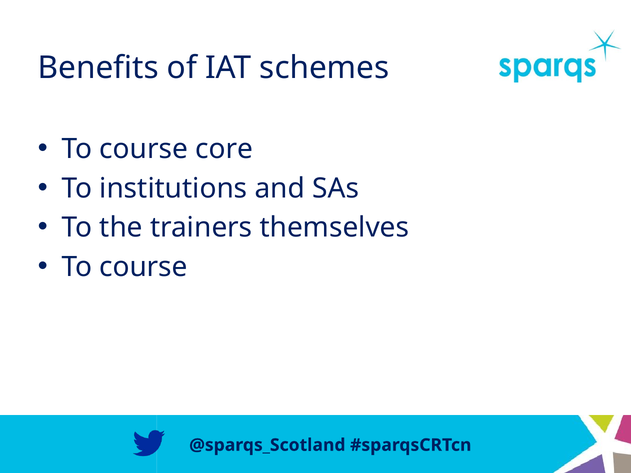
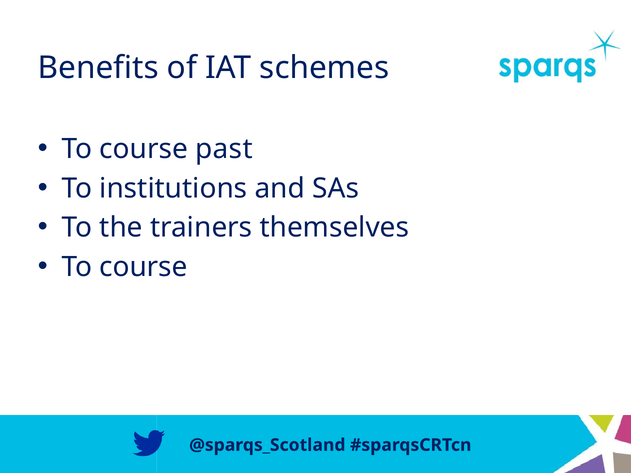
core: core -> past
